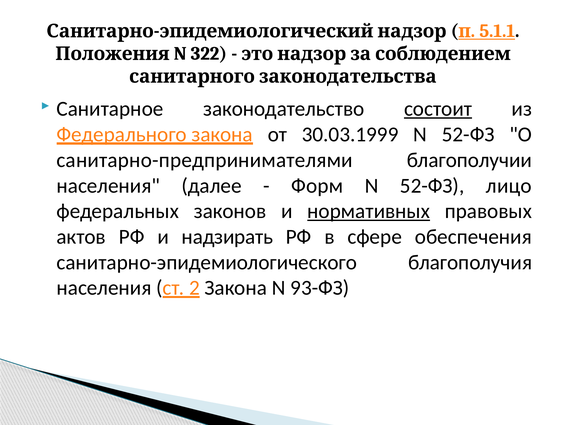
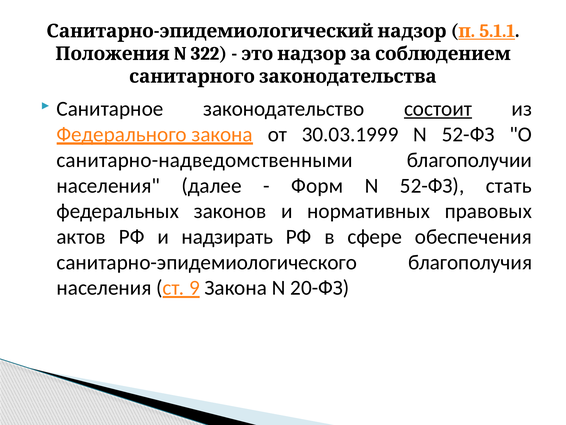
санитарно-предпринимателями: санитарно-предпринимателями -> санитарно-надведомственными
лицо: лицо -> стать
нормативных underline: present -> none
2: 2 -> 9
93-ФЗ: 93-ФЗ -> 20-ФЗ
